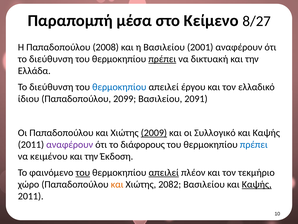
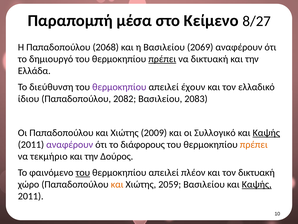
2008: 2008 -> 2068
2001: 2001 -> 2069
διεύθυνση at (51, 59): διεύθυνση -> δημιουργό
θερμοκηπίου at (119, 87) colour: blue -> purple
έργου: έργου -> έχουν
2099: 2099 -> 2082
2091: 2091 -> 2083
2009 underline: present -> none
Καψής at (266, 132) underline: none -> present
πρέπει at (254, 144) colour: blue -> orange
κειμένου: κειμένου -> τεκμήριο
Έκδοση: Έκδοση -> Δούρος
απειλεί at (164, 172) underline: present -> none
τον τεκμήριο: τεκμήριο -> δικτυακή
2082: 2082 -> 2059
